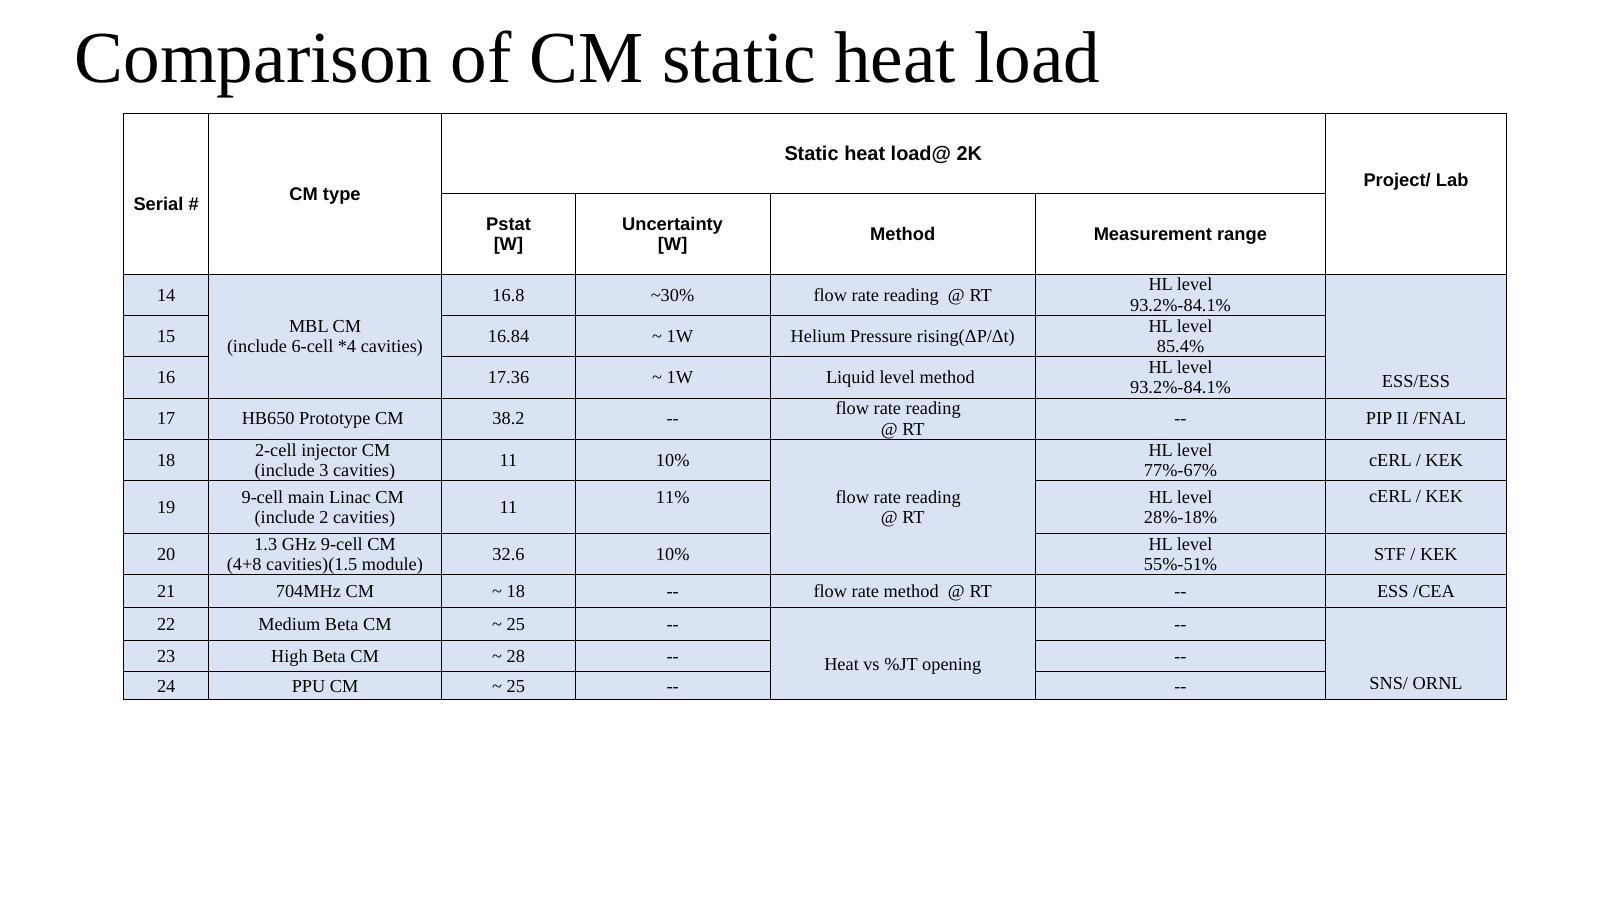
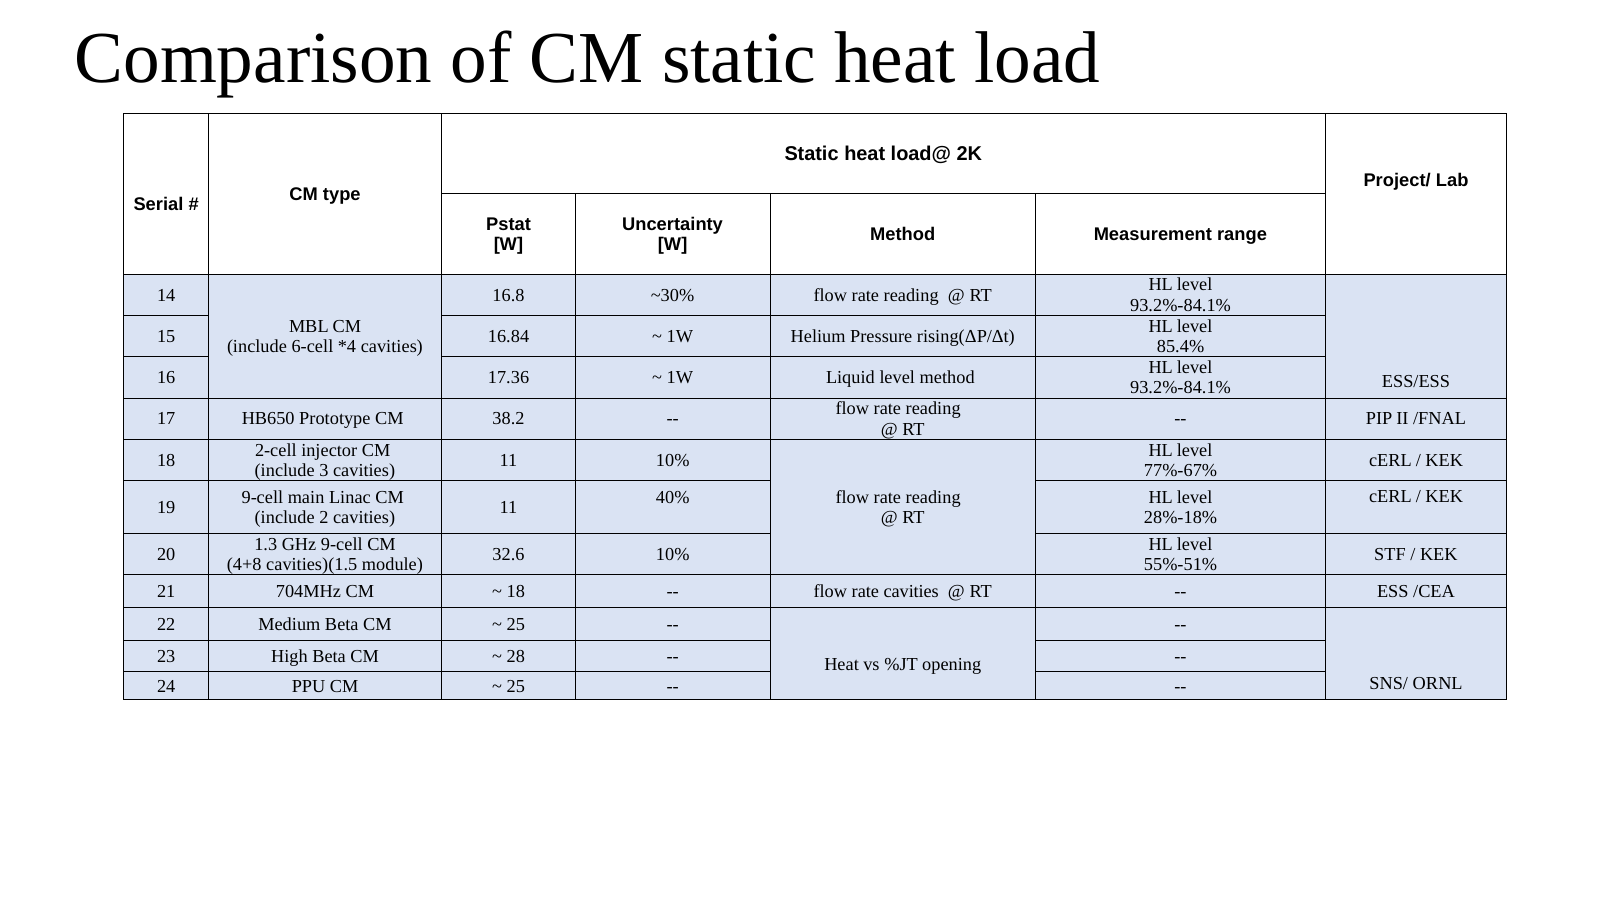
11%: 11% -> 40%
rate method: method -> cavities
